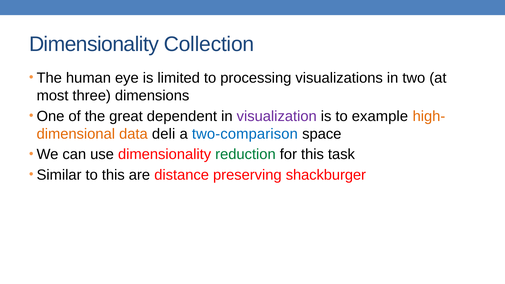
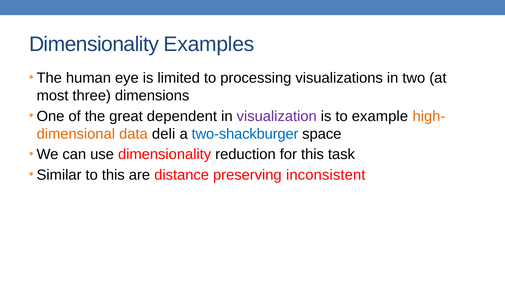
Collection: Collection -> Examples
two-comparison: two-comparison -> two-shackburger
reduction colour: green -> black
shackburger: shackburger -> inconsistent
